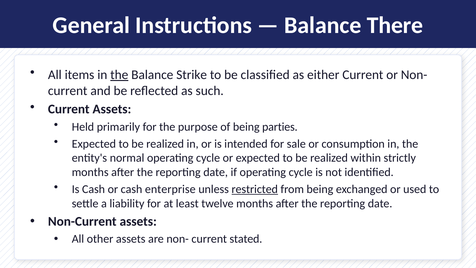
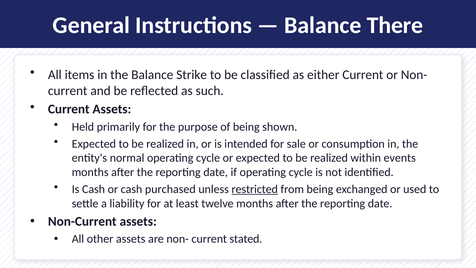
the at (119, 75) underline: present -> none
parties: parties -> shown
strictly: strictly -> events
enterprise: enterprise -> purchased
